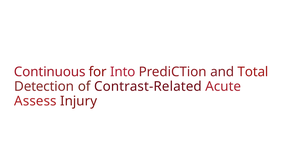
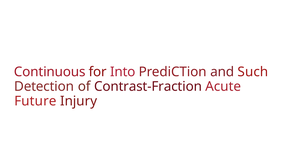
Total: Total -> Such
Contrast-Related: Contrast-Related -> Contrast-Fraction
Assess: Assess -> Future
